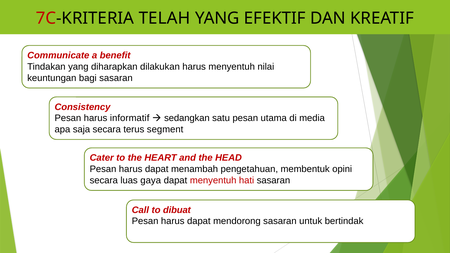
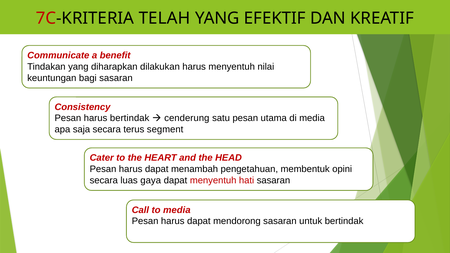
harus informatif: informatif -> bertindak
sedangkan: sedangkan -> cenderung
to dibuat: dibuat -> media
